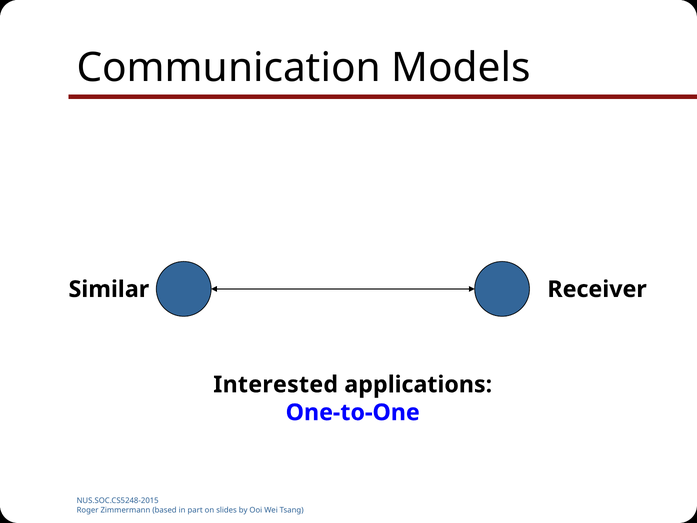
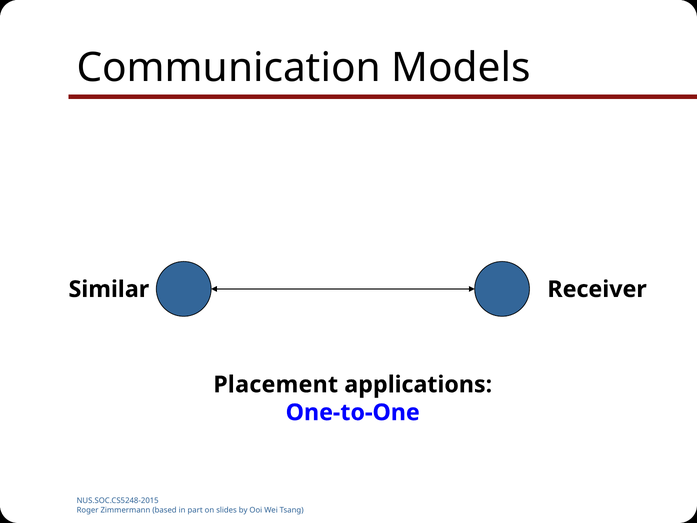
Interested: Interested -> Placement
